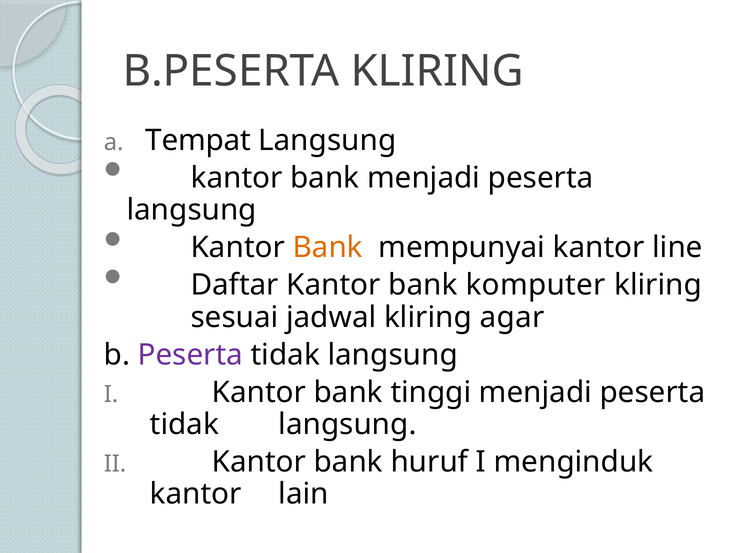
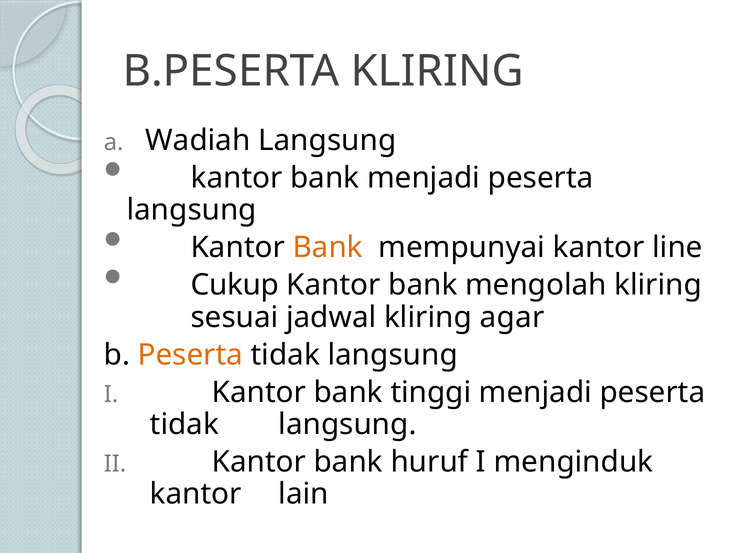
Tempat: Tempat -> Wadiah
Daftar: Daftar -> Cukup
komputer: komputer -> mengolah
Peserta at (190, 355) colour: purple -> orange
